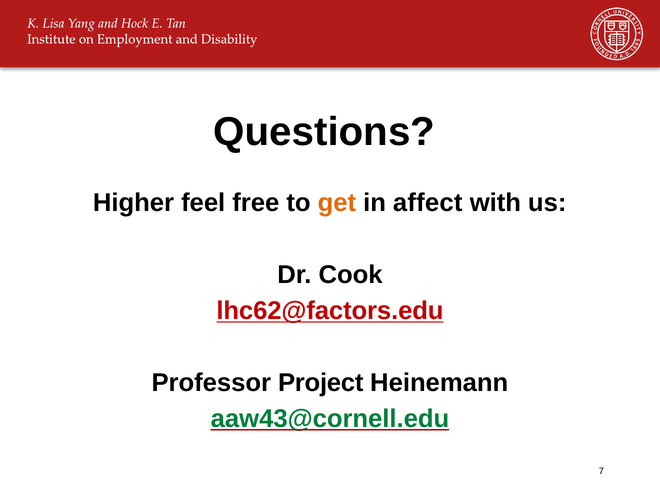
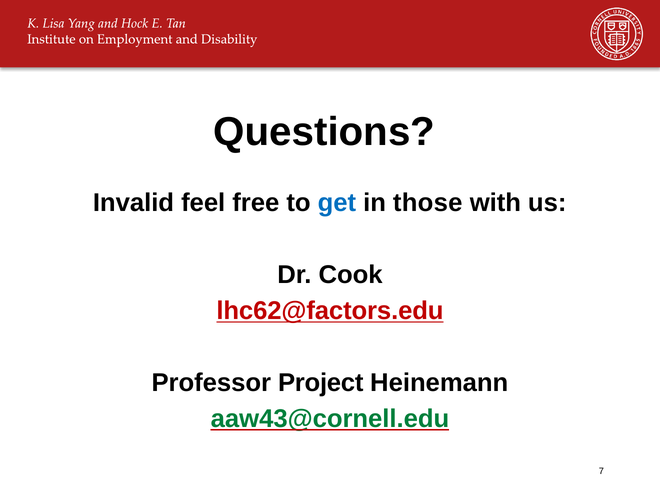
Higher: Higher -> Invalid
get colour: orange -> blue
affect: affect -> those
